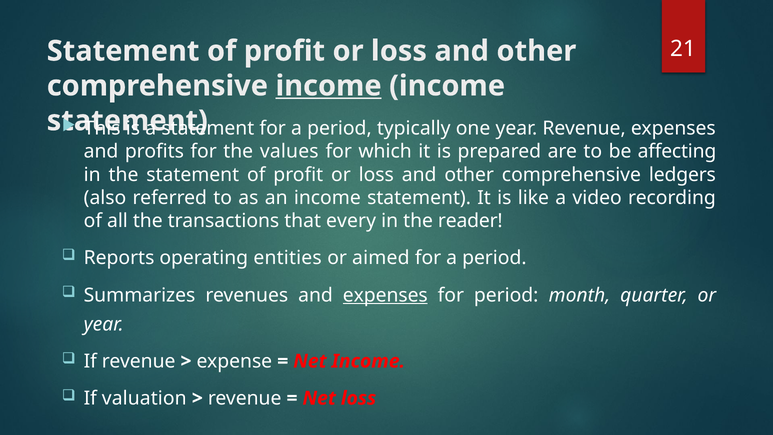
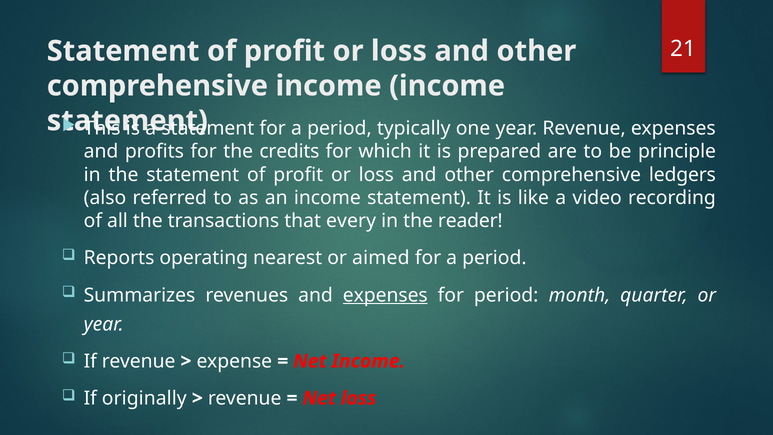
income at (329, 86) underline: present -> none
values: values -> credits
affecting: affecting -> principle
entities: entities -> nearest
valuation: valuation -> originally
